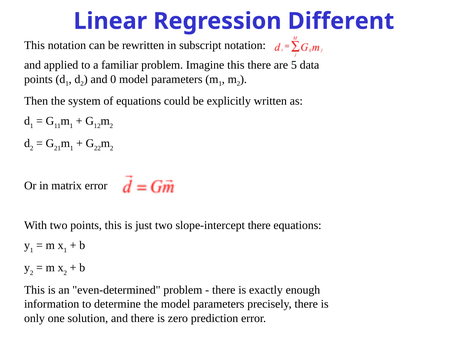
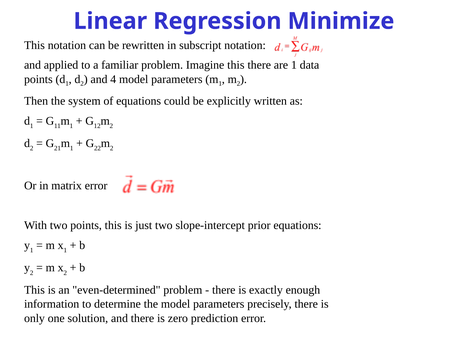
Different: Different -> Minimize
are 5: 5 -> 1
0: 0 -> 4
slope-intercept there: there -> prior
